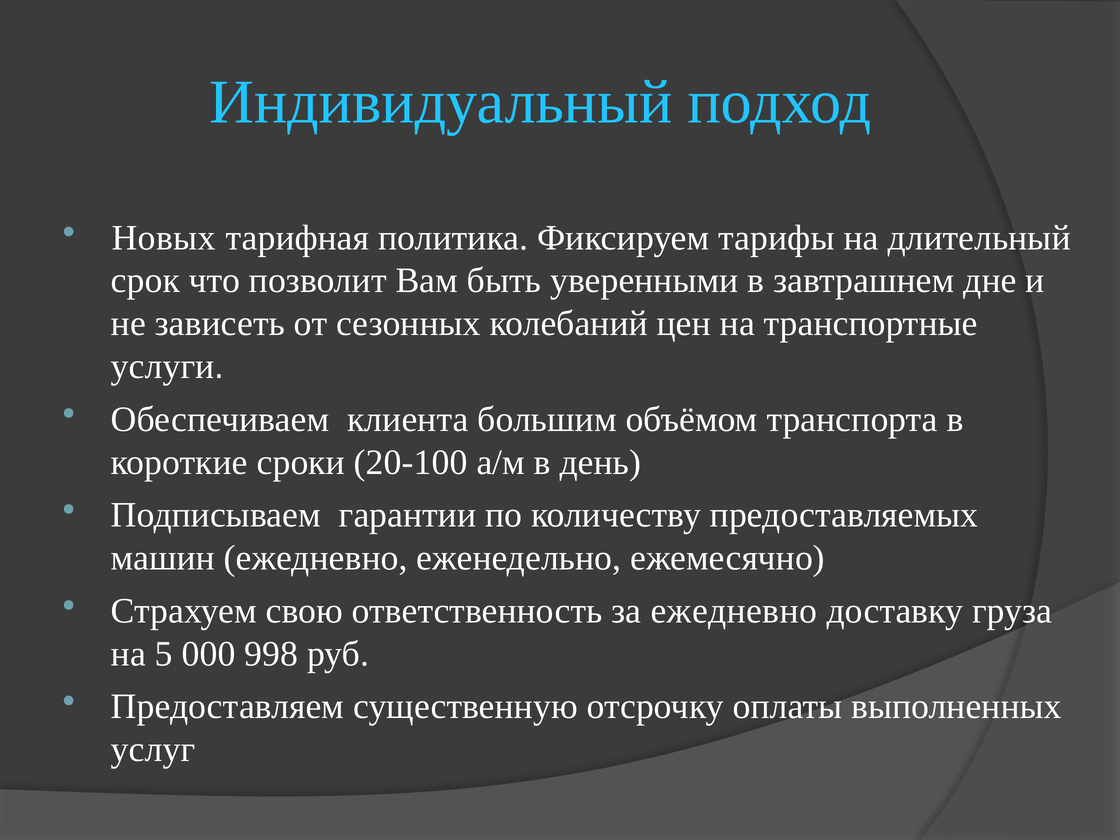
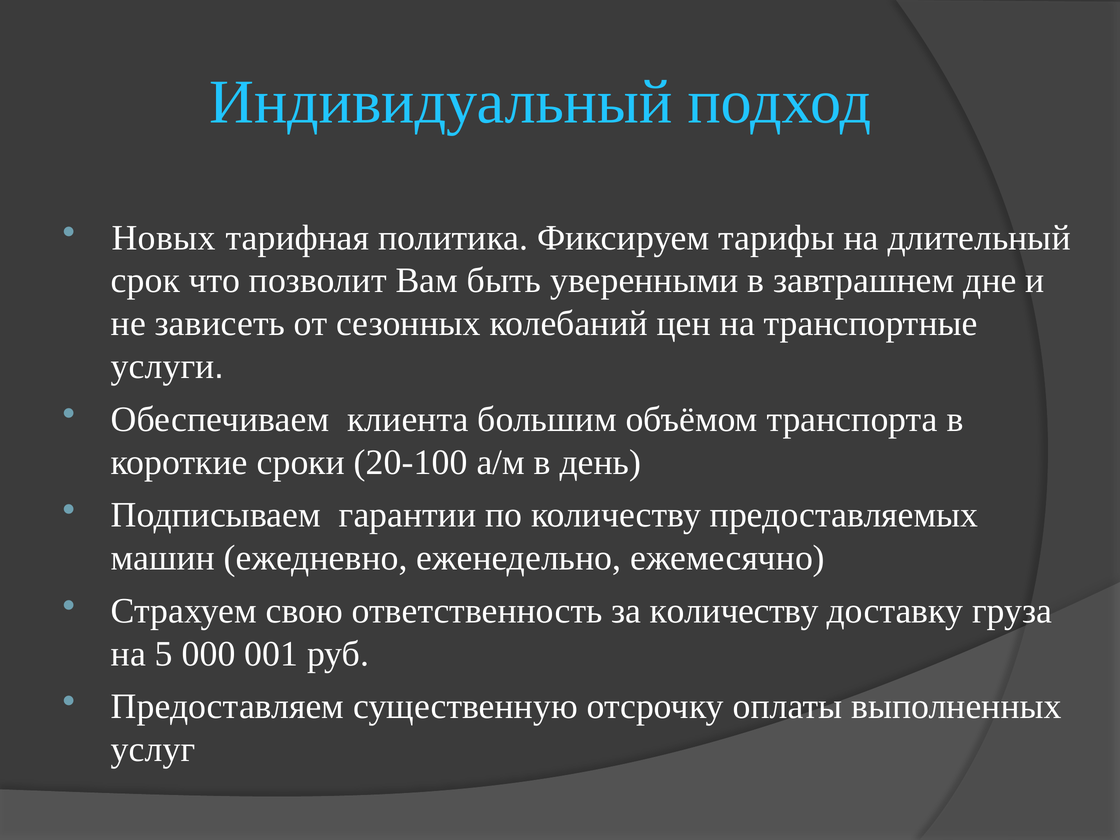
за ежедневно: ежедневно -> количеству
998: 998 -> 001
